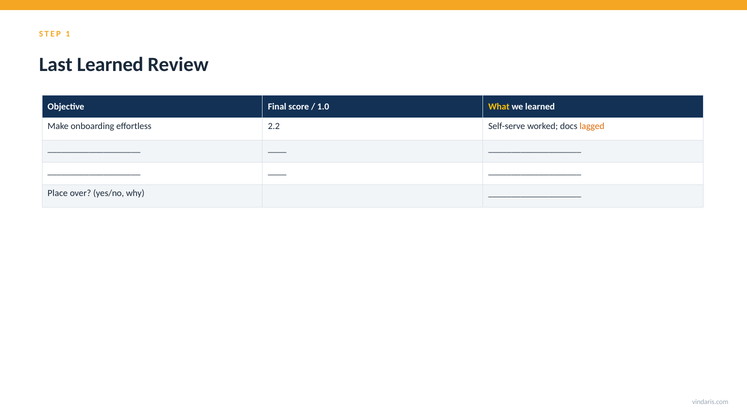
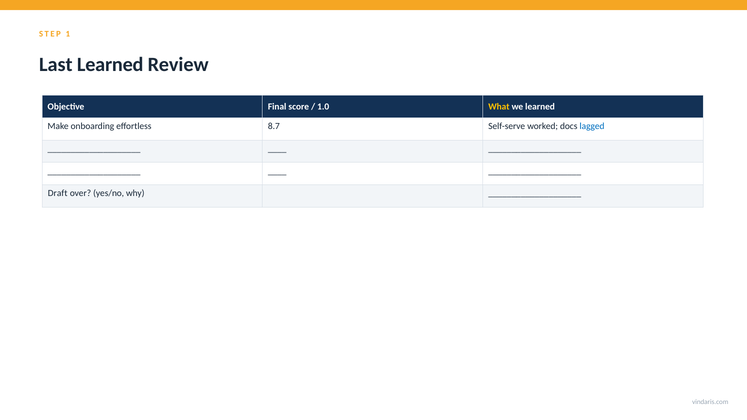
2.2: 2.2 -> 8.7
lagged colour: orange -> blue
Place: Place -> Draft
